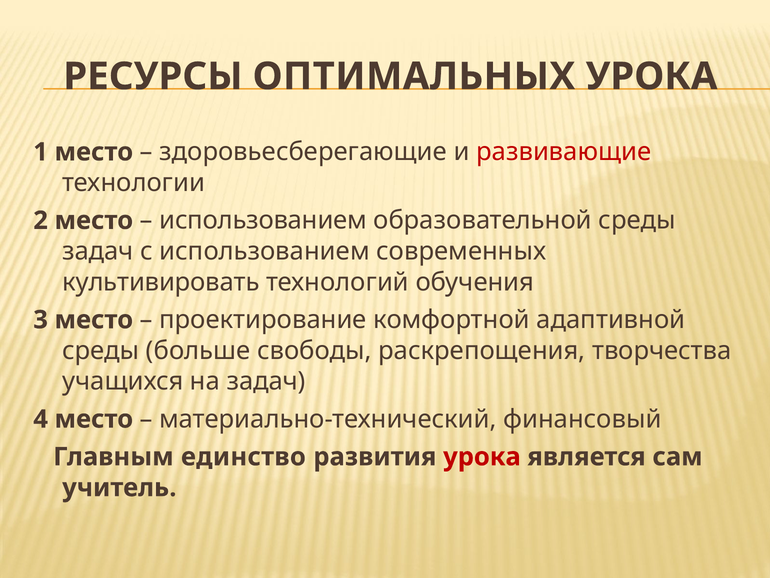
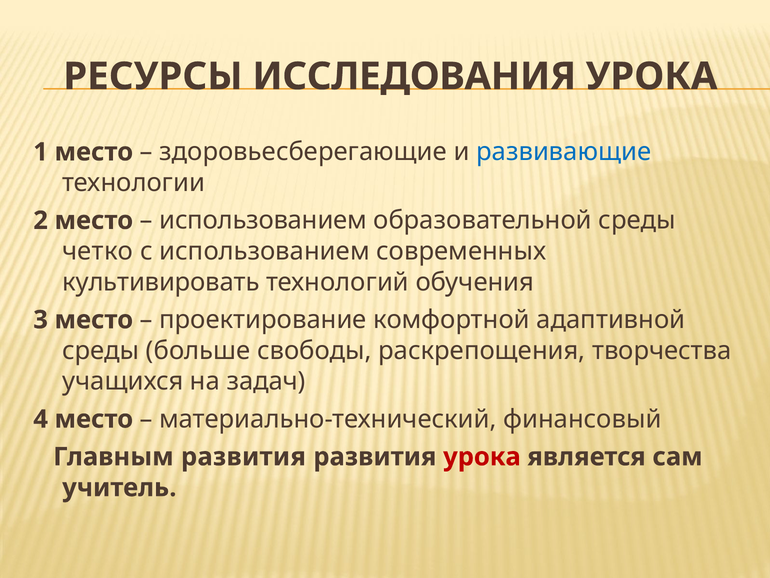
ОПТИМАЛЬНЫХ: ОПТИМАЛЬНЫХ -> ИССЛЕДОВАНИЯ
развивающие colour: red -> blue
задач at (98, 251): задач -> четко
Главным единство: единство -> развития
